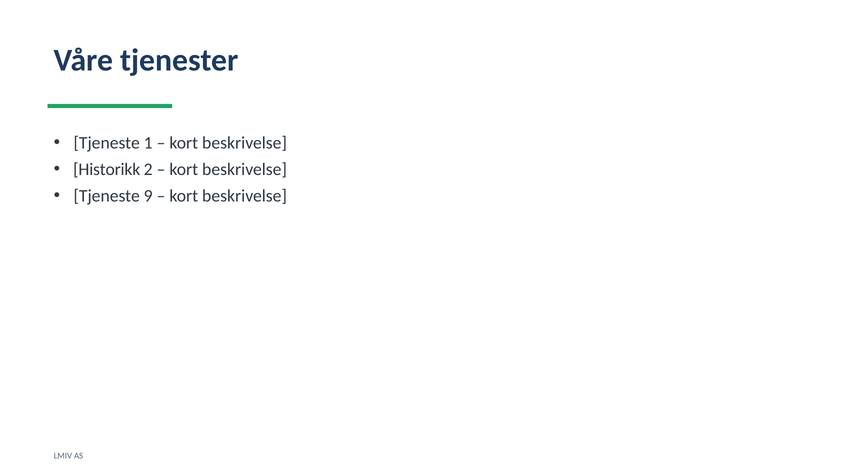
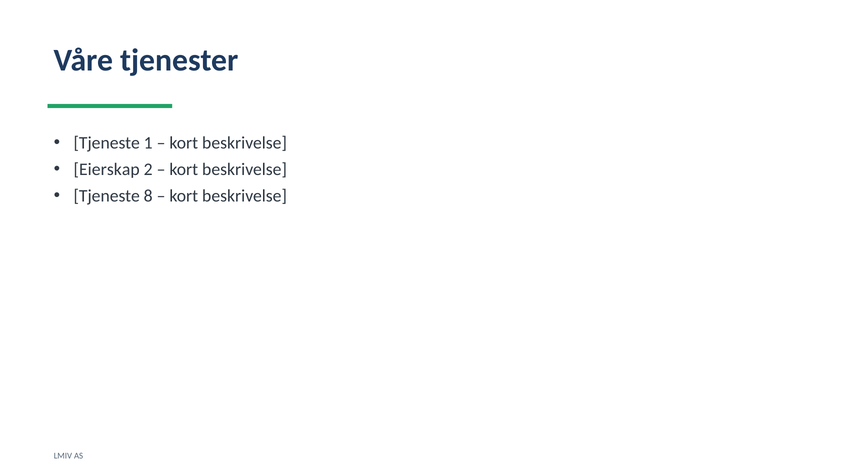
Historikk: Historikk -> Eierskap
9: 9 -> 8
